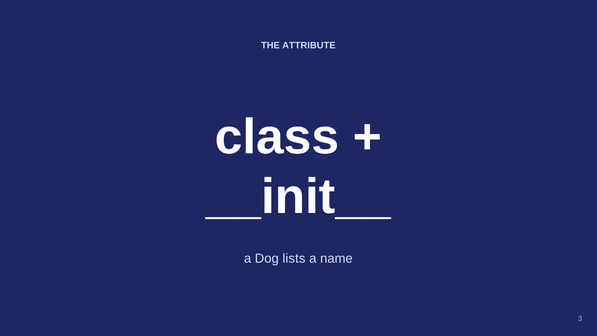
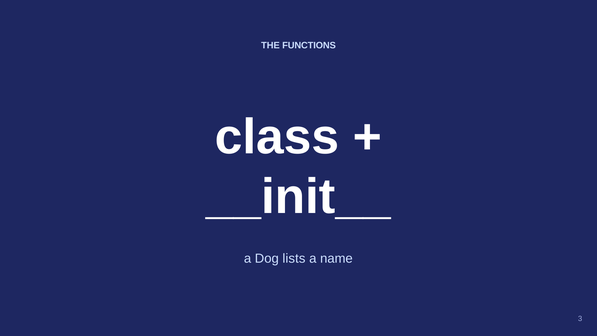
ATTRIBUTE: ATTRIBUTE -> FUNCTIONS
